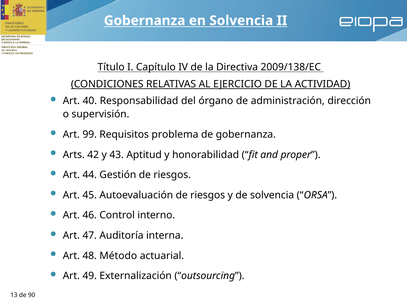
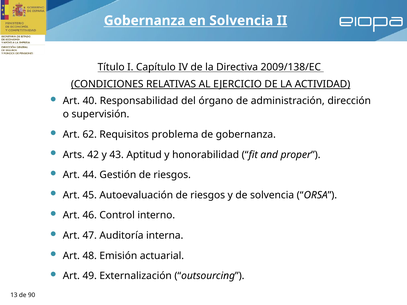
99: 99 -> 62
Método: Método -> Emisión
